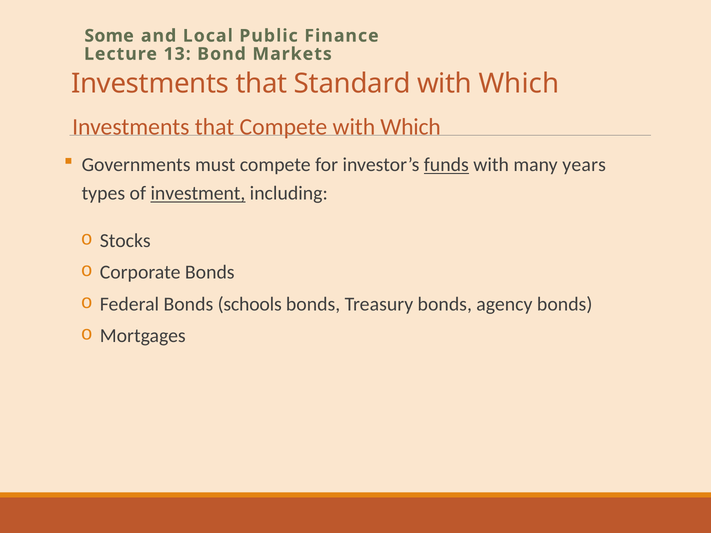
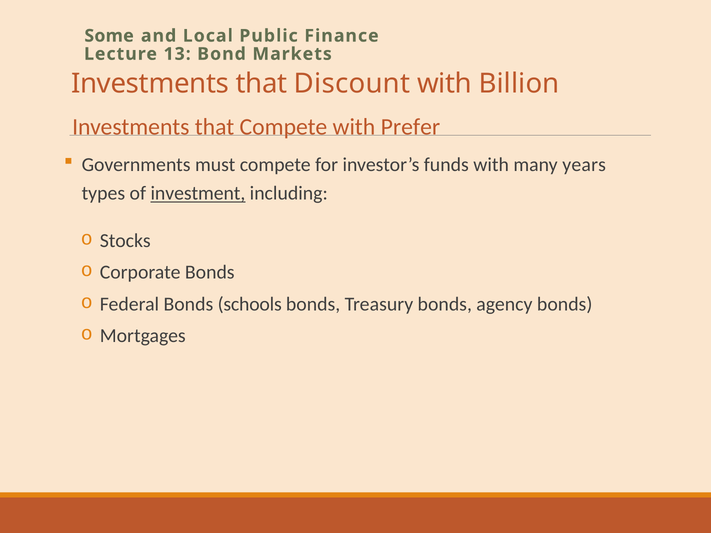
Standard: Standard -> Discount
Which at (519, 84): Which -> Billion
Compete with Which: Which -> Prefer
funds underline: present -> none
